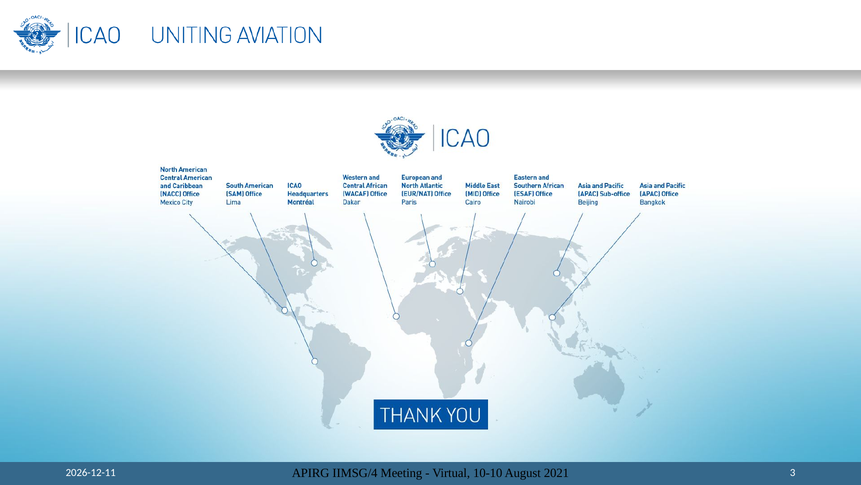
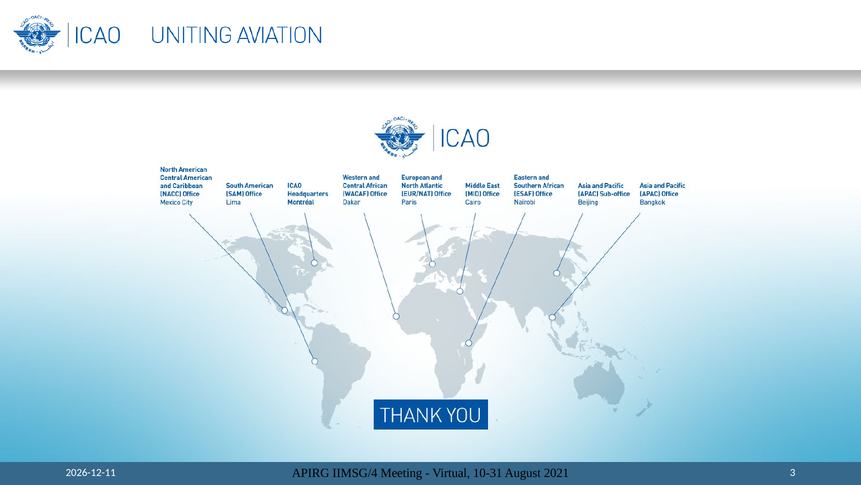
10-10: 10-10 -> 10-31
